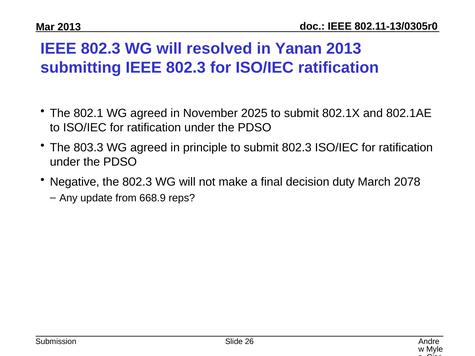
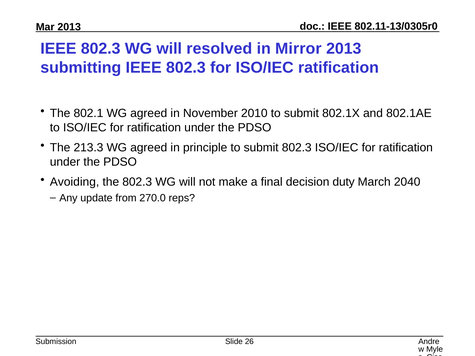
Yanan: Yanan -> Mirror
2025: 2025 -> 2010
803.3: 803.3 -> 213.3
Negative: Negative -> Avoiding
2078: 2078 -> 2040
668.9: 668.9 -> 270.0
